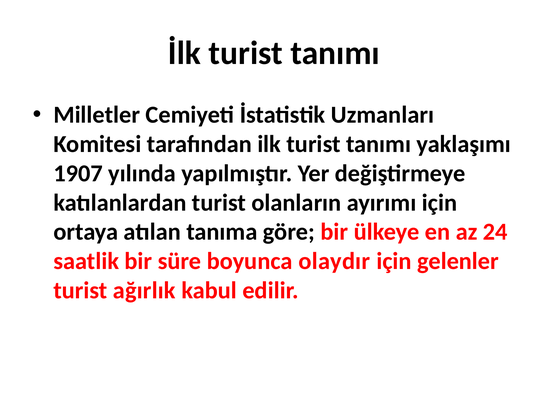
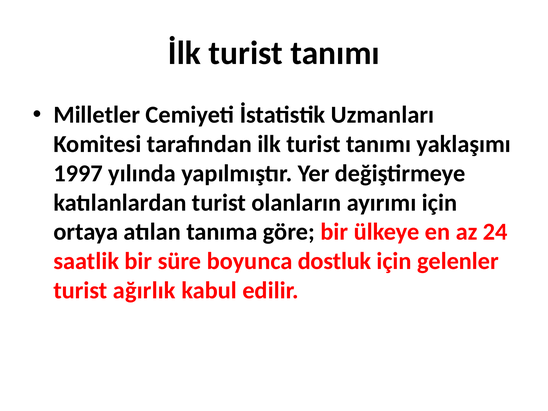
1907: 1907 -> 1997
olaydır: olaydır -> dostluk
